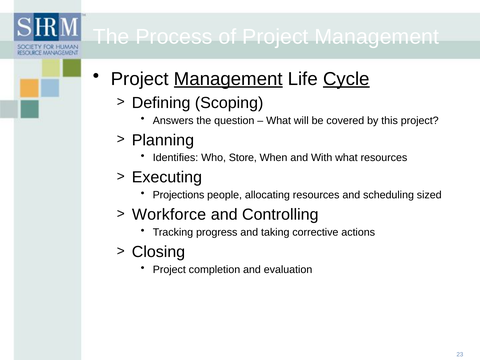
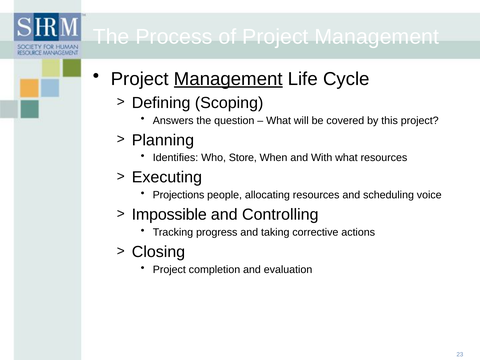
Cycle underline: present -> none
sized: sized -> voice
Workforce: Workforce -> Impossible
